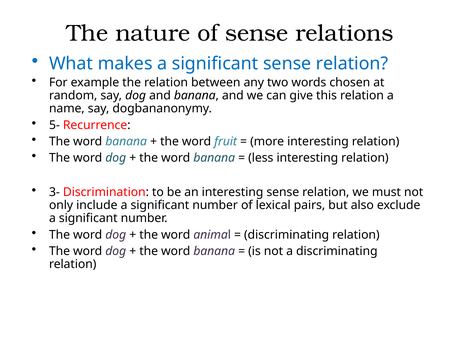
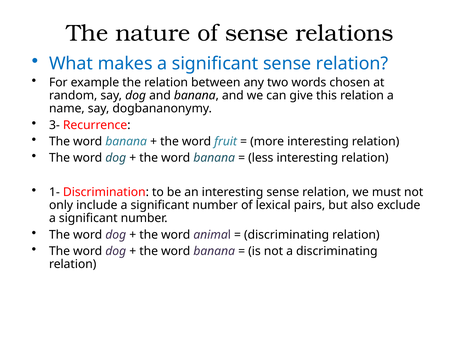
5-: 5- -> 3-
3-: 3- -> 1-
